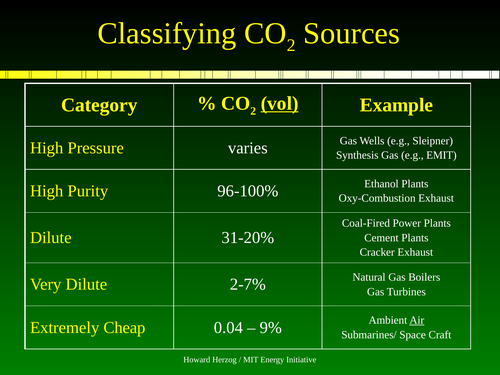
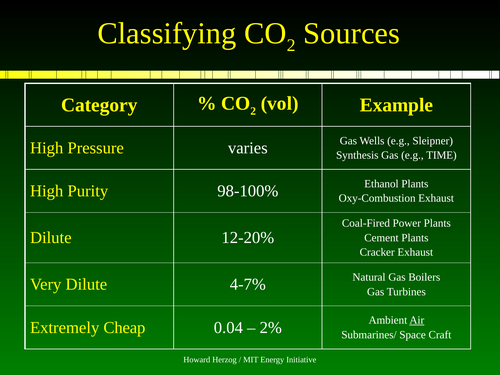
vol underline: present -> none
EMIT: EMIT -> TIME
96-100%: 96-100% -> 98-100%
31-20%: 31-20% -> 12-20%
2-7%: 2-7% -> 4-7%
9%: 9% -> 2%
